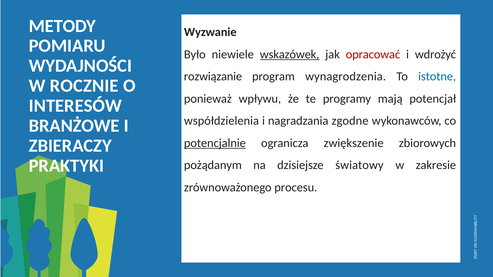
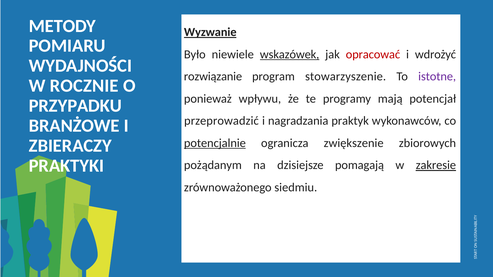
Wyzwanie underline: none -> present
wynagrodzenia: wynagrodzenia -> stowarzyszenie
istotne colour: blue -> purple
INTERESÓW: INTERESÓW -> PRZYPADKU
współdzielenia: współdzielenia -> przeprowadzić
zgodne: zgodne -> praktyk
światowy: światowy -> pomagają
zakresie underline: none -> present
procesu: procesu -> siedmiu
